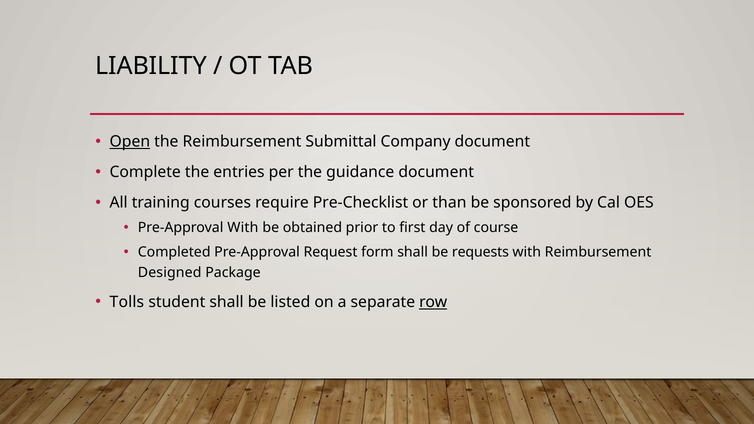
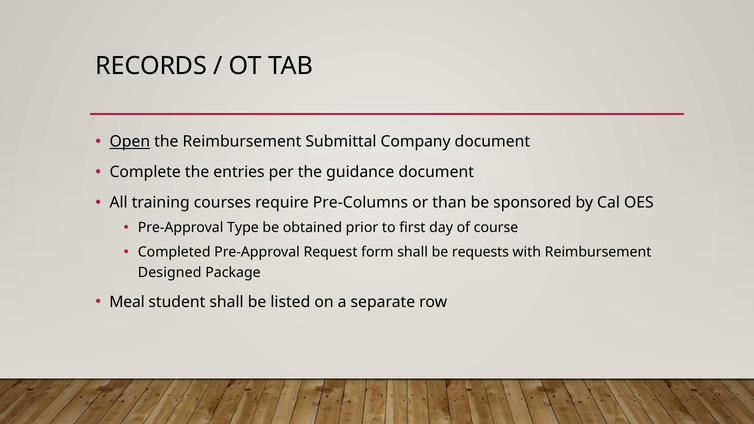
LIABILITY: LIABILITY -> RECORDS
Pre-Checklist: Pre-Checklist -> Pre-Columns
Pre-Approval With: With -> Type
Tolls: Tolls -> Meal
row underline: present -> none
